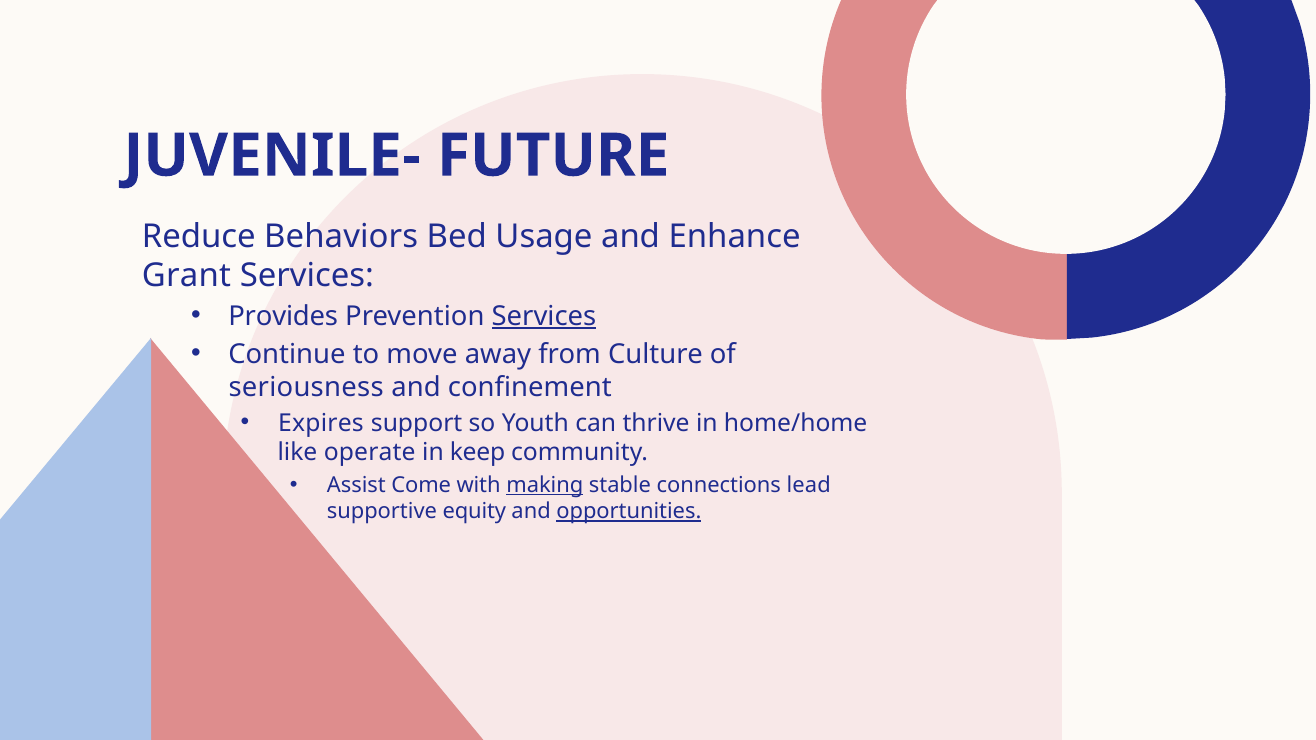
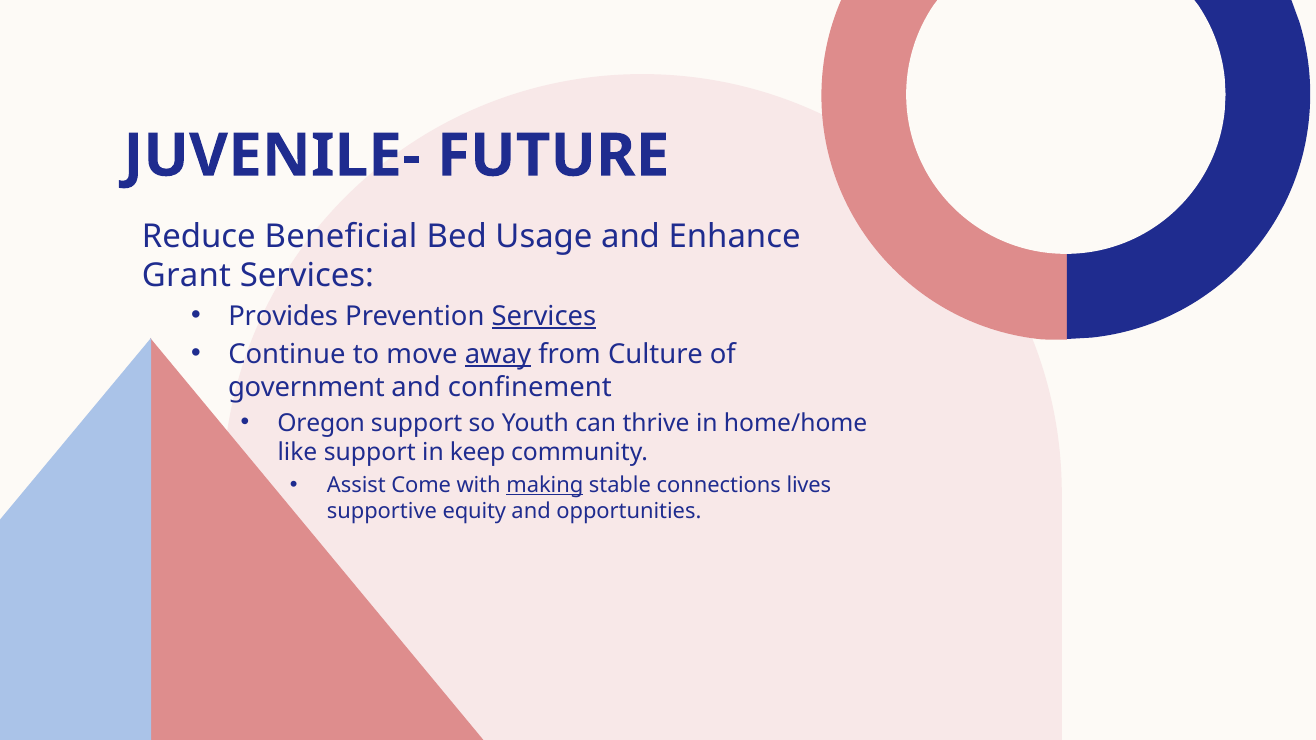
Behaviors: Behaviors -> Beneficial
away underline: none -> present
seriousness: seriousness -> government
Expires: Expires -> Oregon
like operate: operate -> support
lead: lead -> lives
opportunities underline: present -> none
